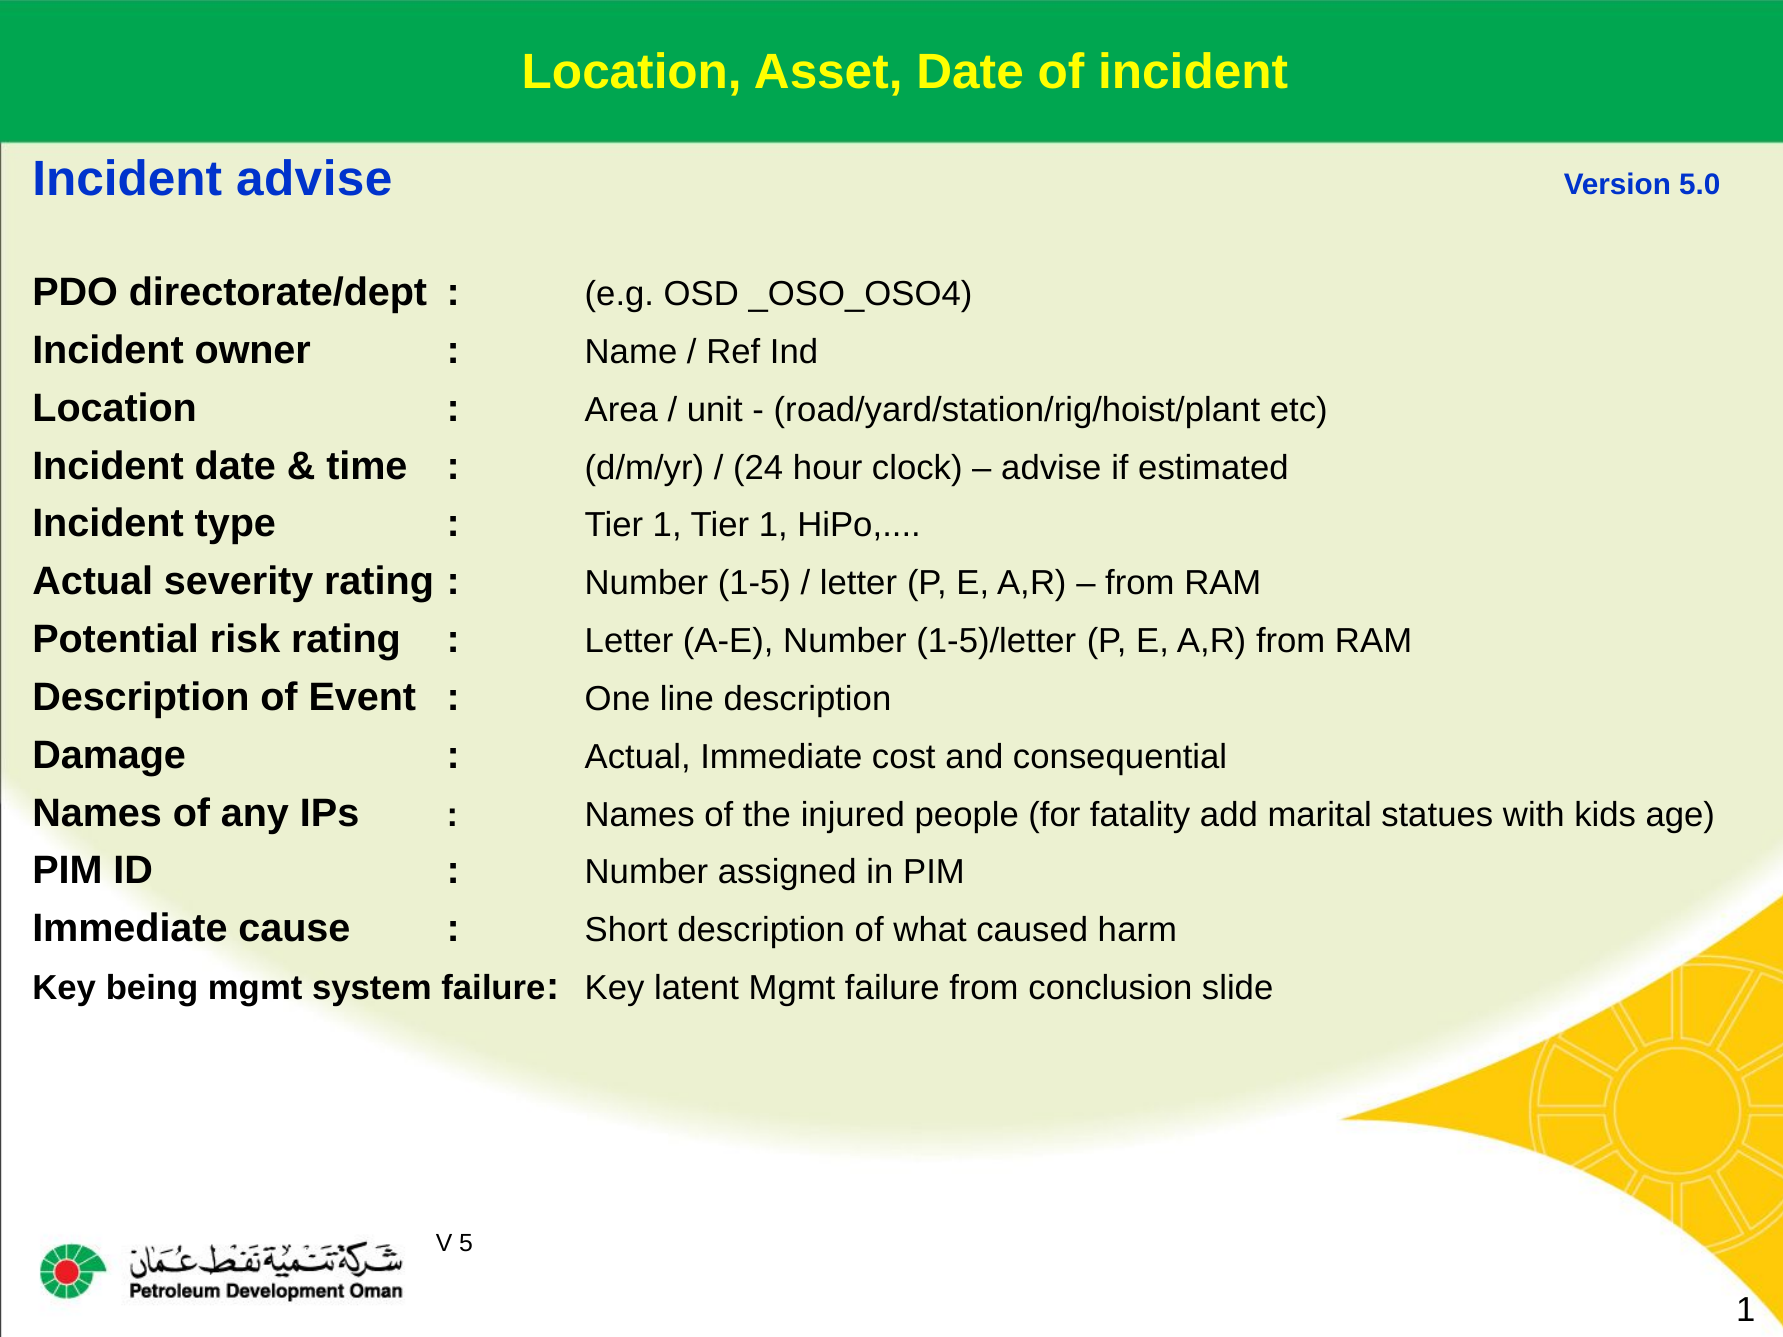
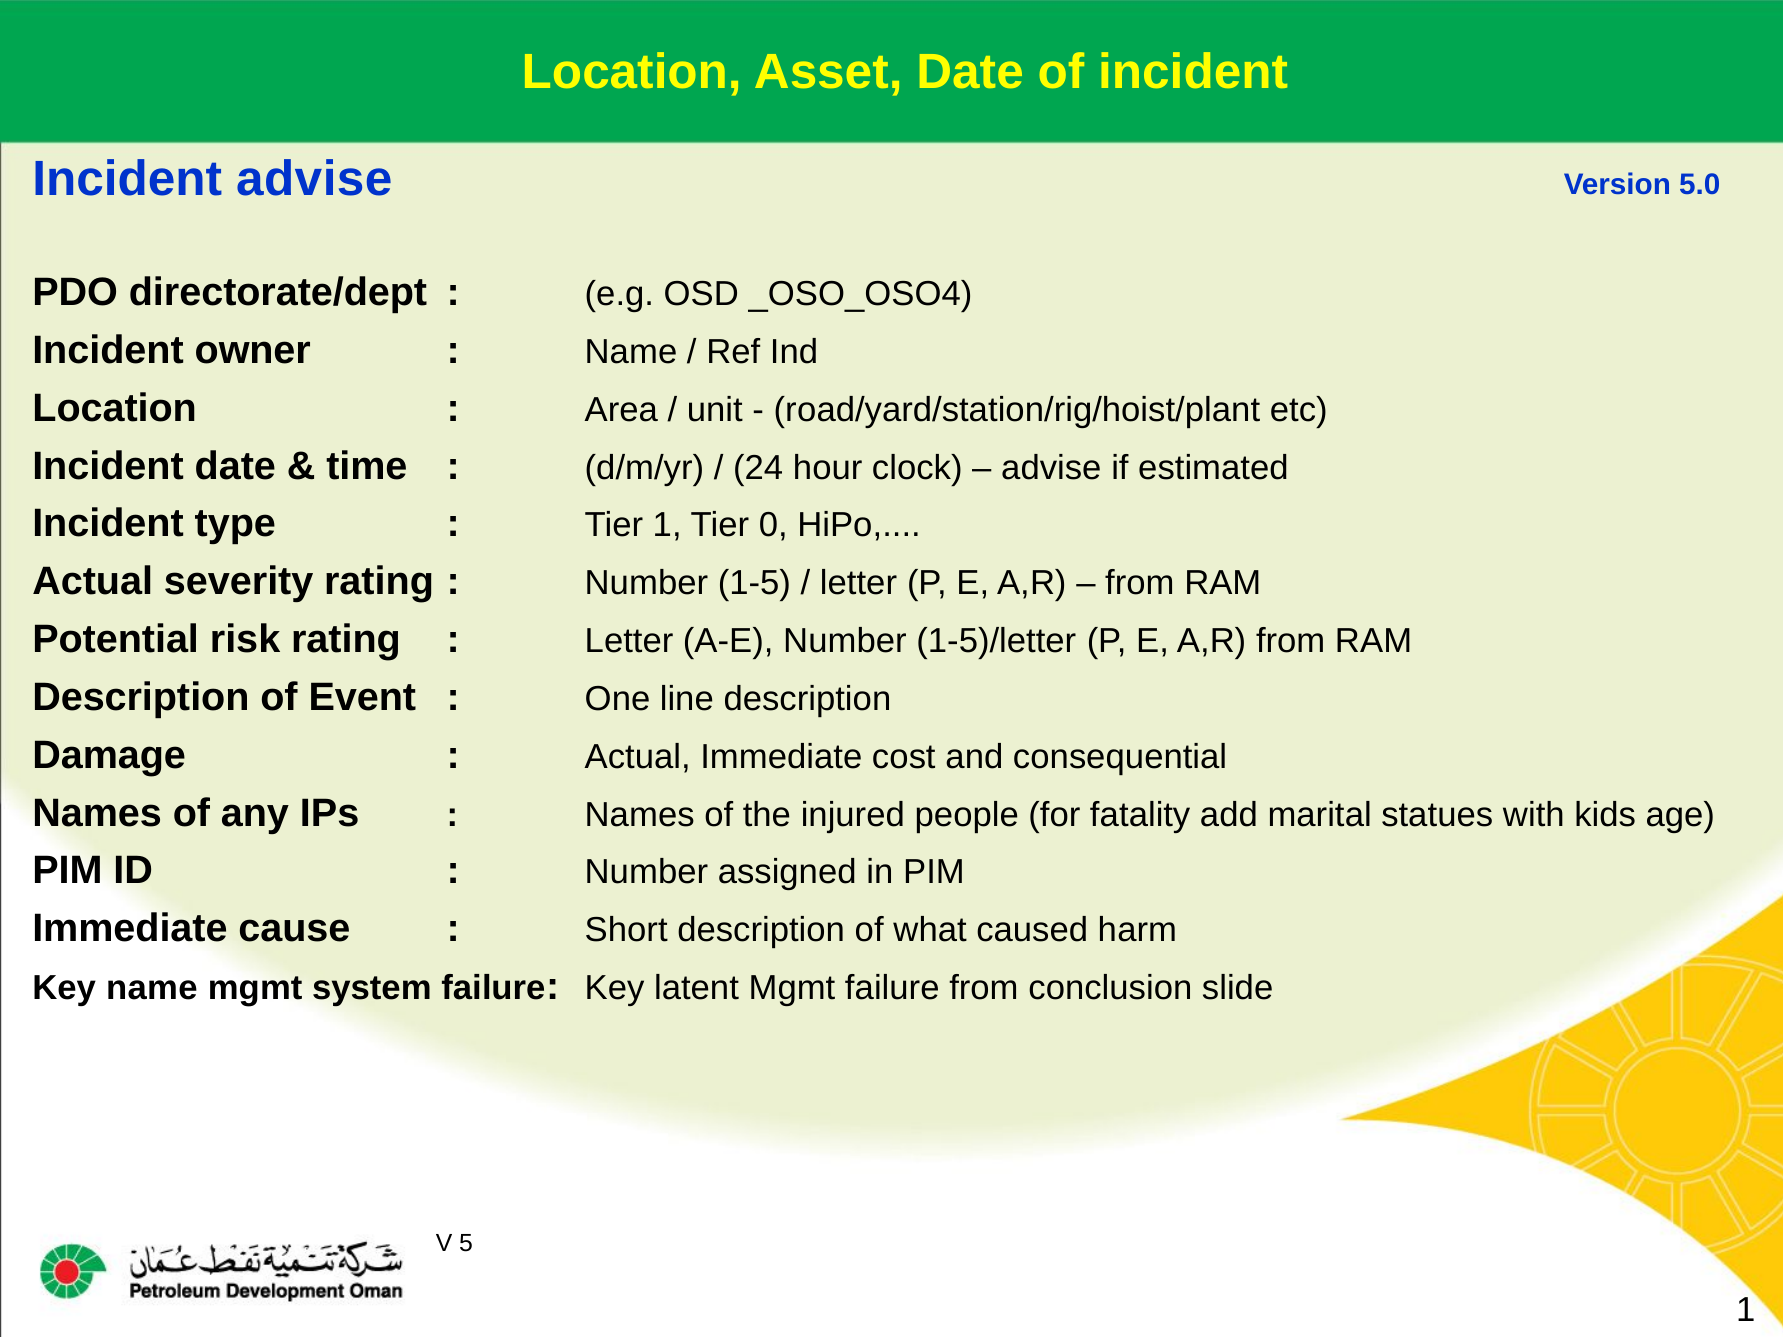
1 Tier 1: 1 -> 0
Key being: being -> name
